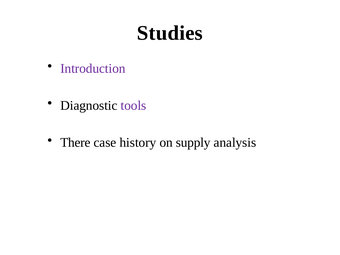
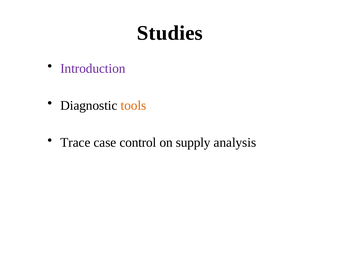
tools colour: purple -> orange
There: There -> Trace
history: history -> control
